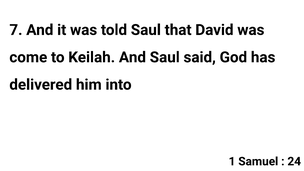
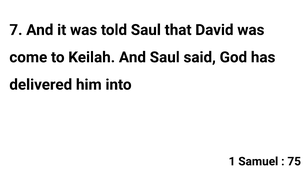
24: 24 -> 75
